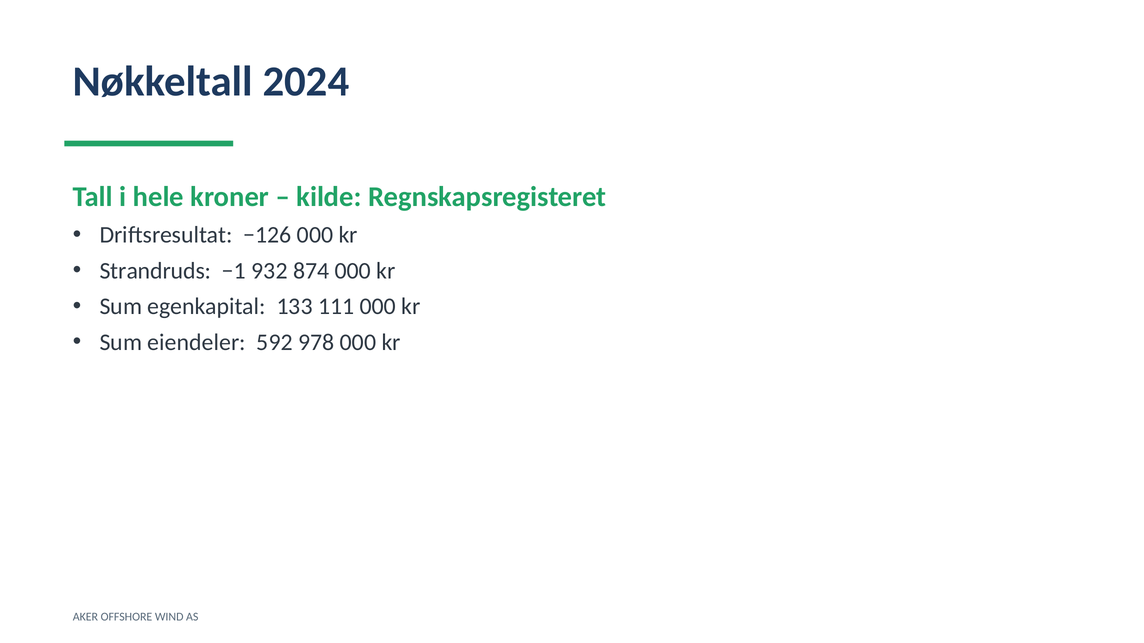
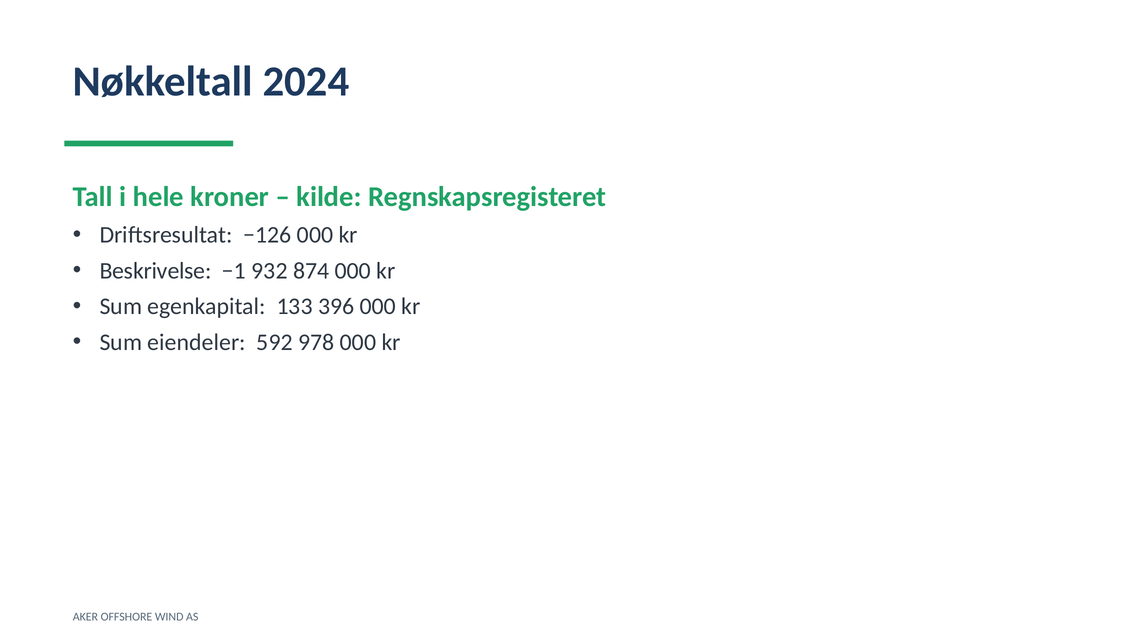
Strandruds: Strandruds -> Beskrivelse
111: 111 -> 396
